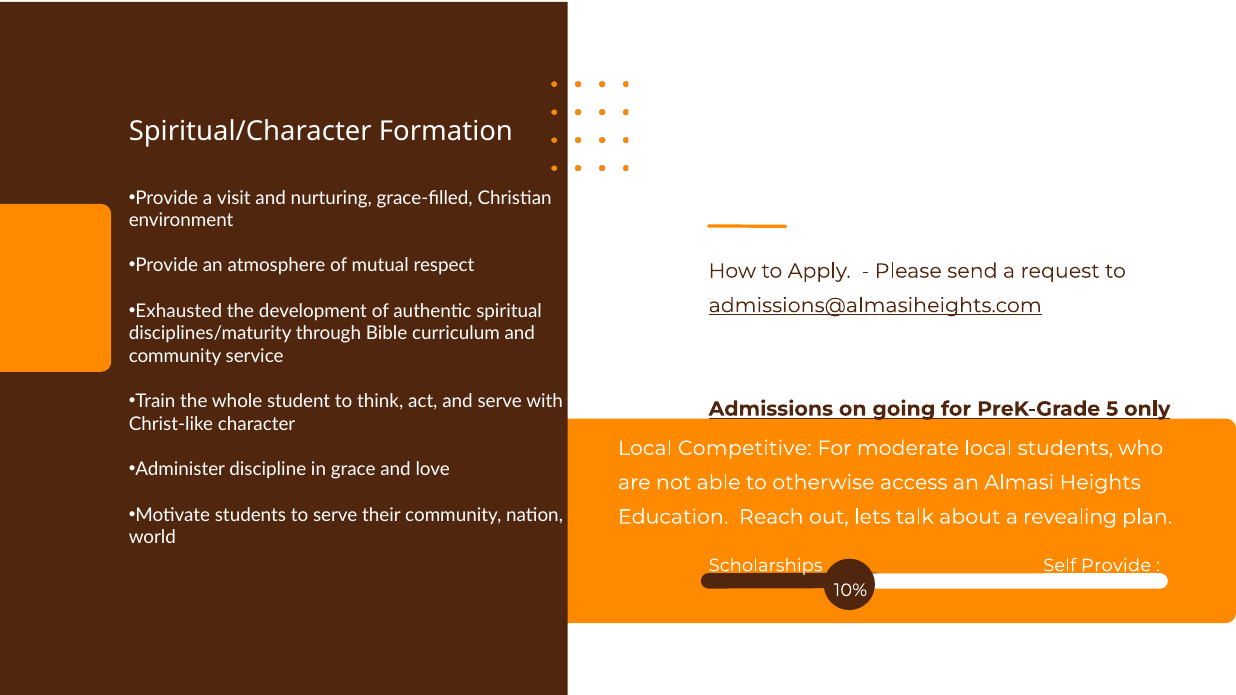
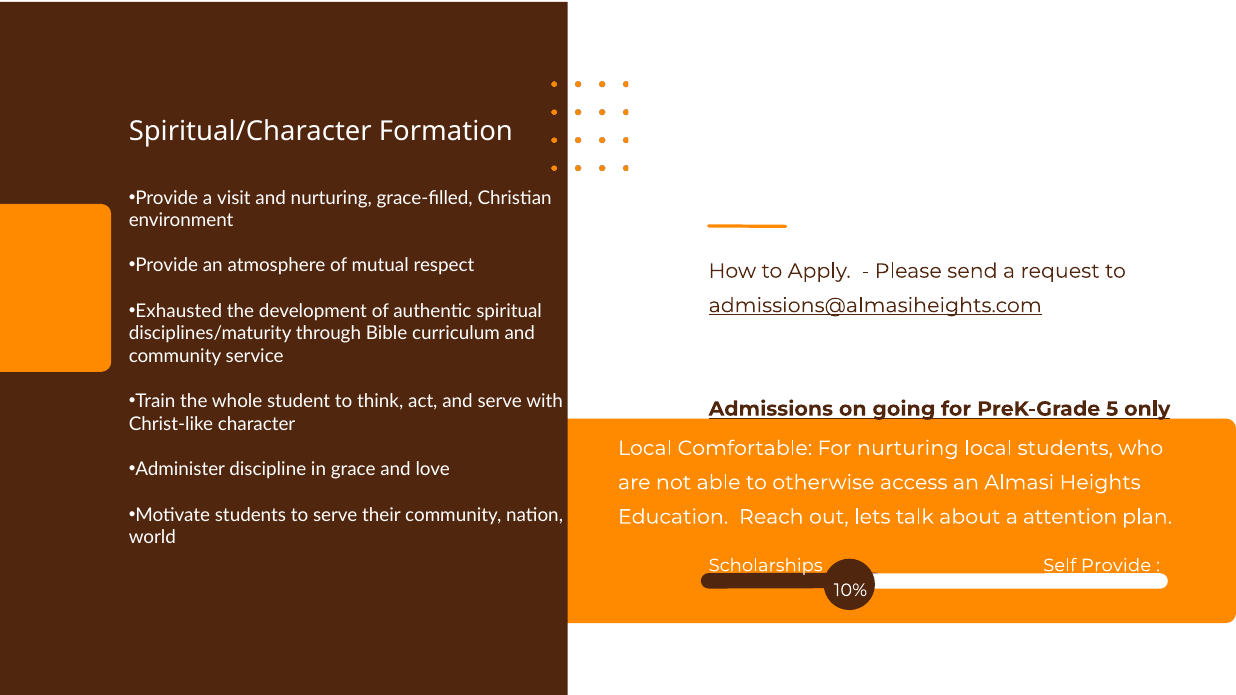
Competitive: Competitive -> Comfortable
For moderate: moderate -> nurturing
revealing: revealing -> attention
